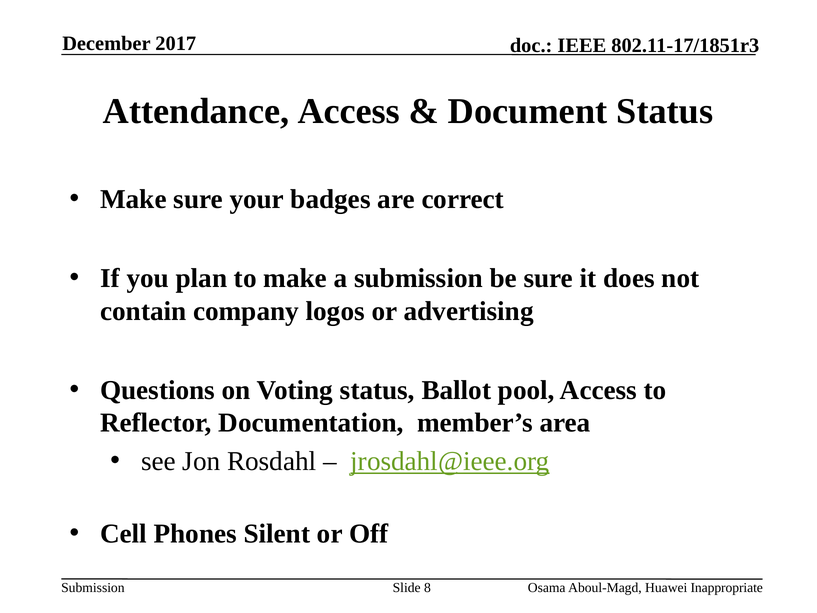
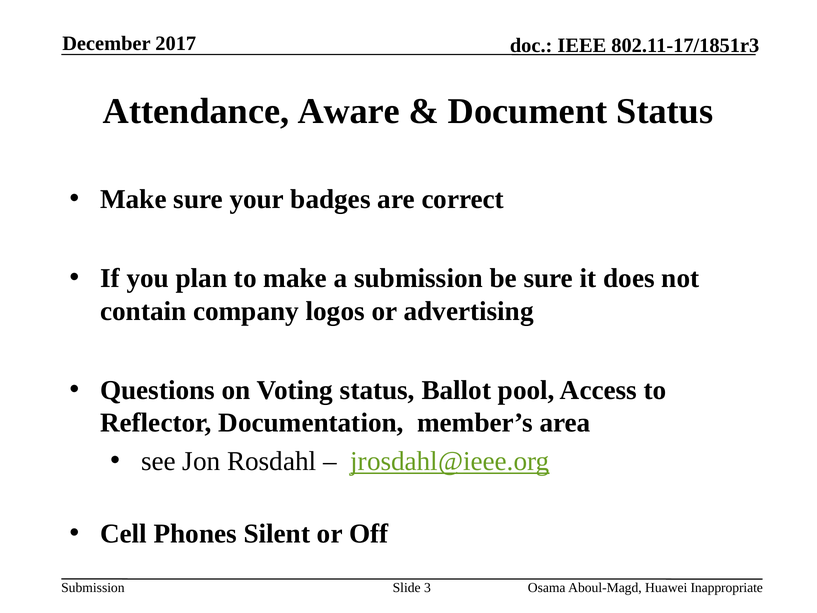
Attendance Access: Access -> Aware
8: 8 -> 3
